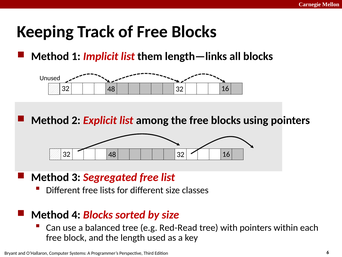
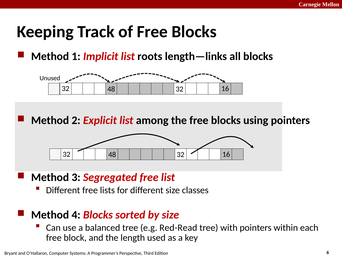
them: them -> roots
